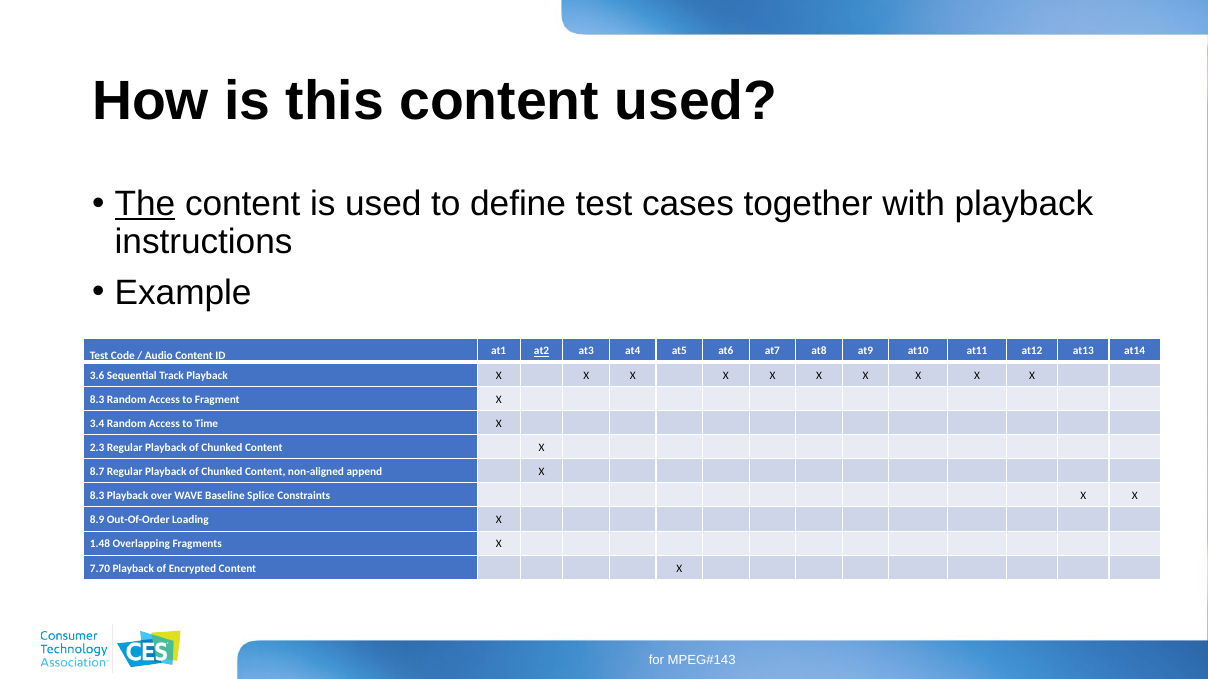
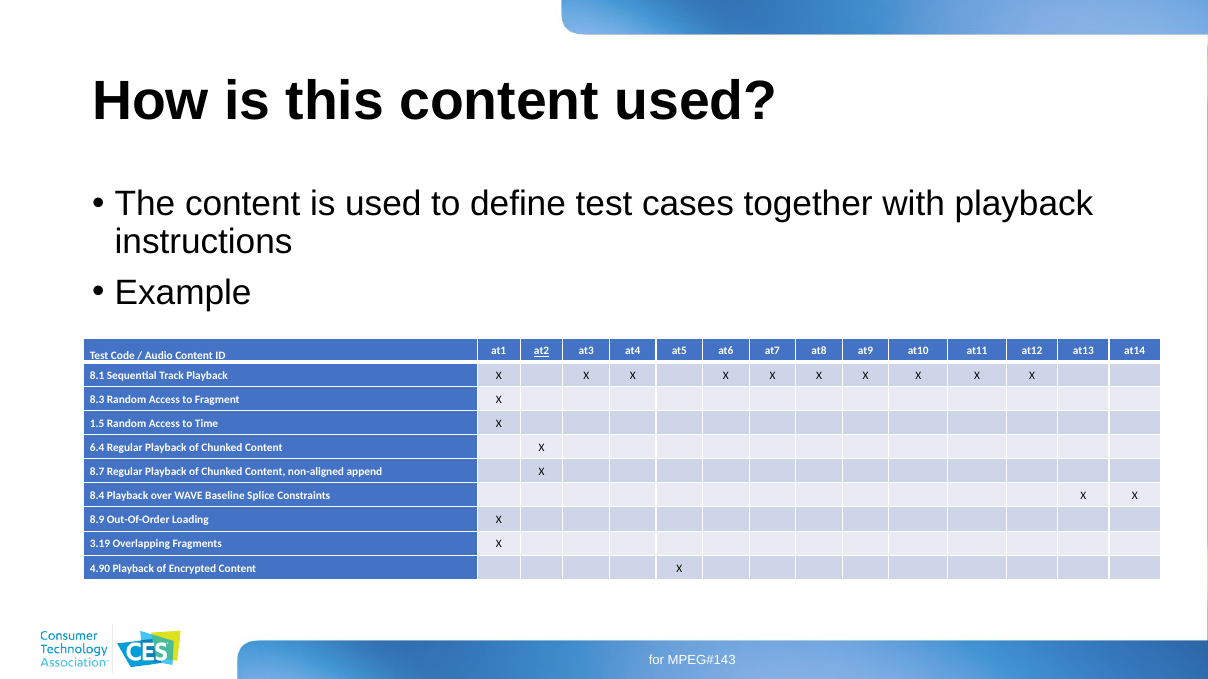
The underline: present -> none
3.6: 3.6 -> 8.1
3.4: 3.4 -> 1.5
2.3: 2.3 -> 6.4
8.3 at (97, 496): 8.3 -> 8.4
1.48: 1.48 -> 3.19
7.70: 7.70 -> 4.90
